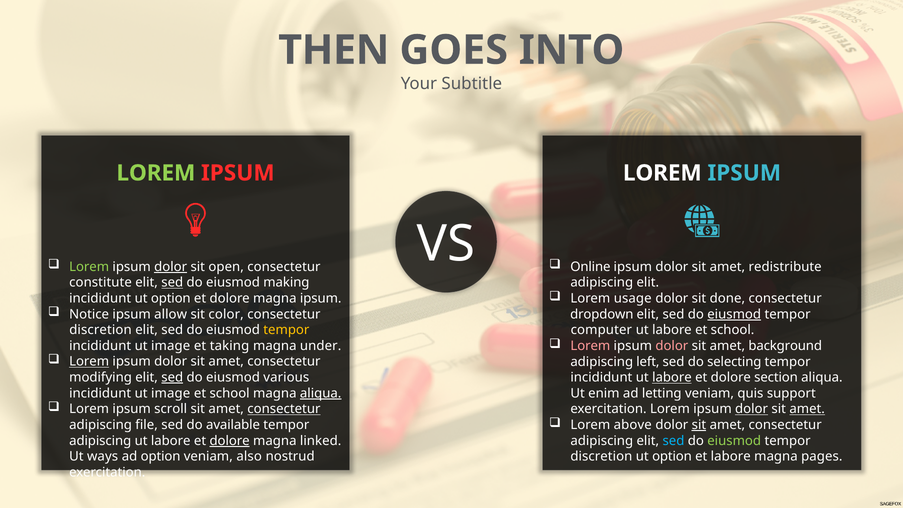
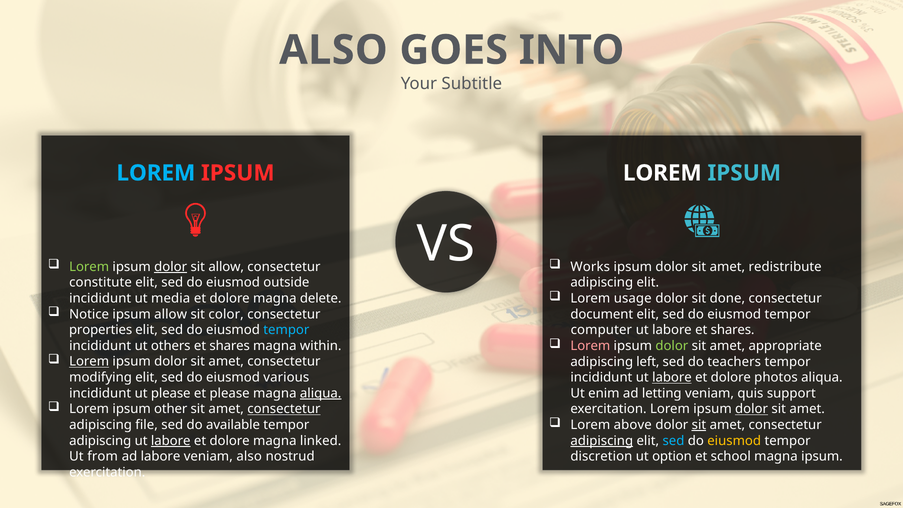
THEN at (334, 50): THEN -> ALSO
LOREM at (156, 173) colour: light green -> light blue
sit open: open -> allow
Online: Online -> Works
sed at (172, 283) underline: present -> none
making: making -> outside
incididunt ut option: option -> media
magna ipsum: ipsum -> delete
dropdown: dropdown -> document
eiusmod at (734, 314) underline: present -> none
discretion at (100, 330): discretion -> properties
tempor at (286, 330) colour: yellow -> light blue
labore et school: school -> shares
dolor at (672, 346) colour: pink -> light green
background: background -> appropriate
image at (171, 346): image -> others
taking at (230, 346): taking -> shares
under: under -> within
selecting: selecting -> teachers
sed at (172, 377) underline: present -> none
section: section -> photos
image at (171, 393): image -> please
school at (230, 393): school -> please
scroll: scroll -> other
amet at (807, 409) underline: present -> none
labore at (171, 441) underline: none -> present
dolore at (230, 441) underline: present -> none
adipiscing at (602, 441) underline: none -> present
eiusmod at (734, 441) colour: light green -> yellow
ways: ways -> from
ad option: option -> labore
et labore: labore -> school
magna pages: pages -> ipsum
